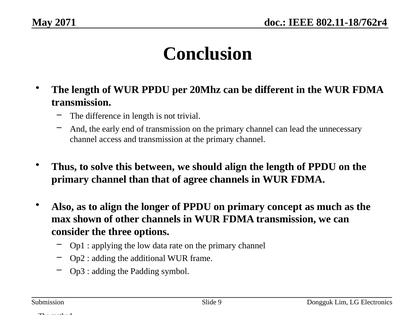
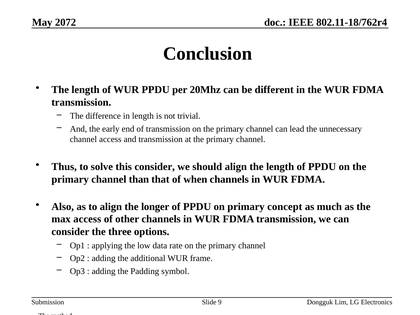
2071: 2071 -> 2072
this between: between -> consider
agree: agree -> when
max shown: shown -> access
